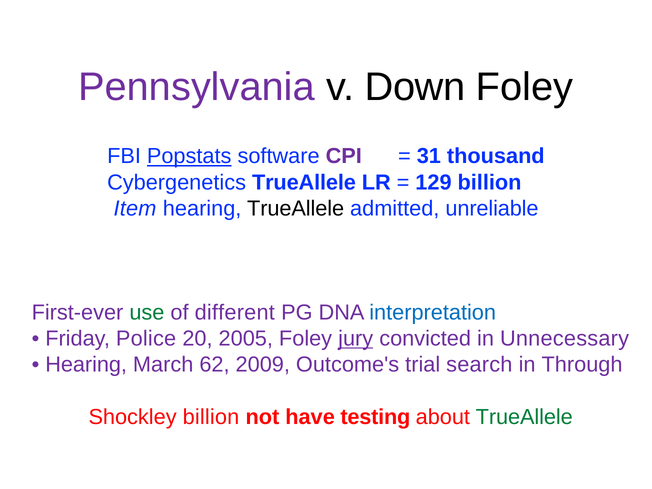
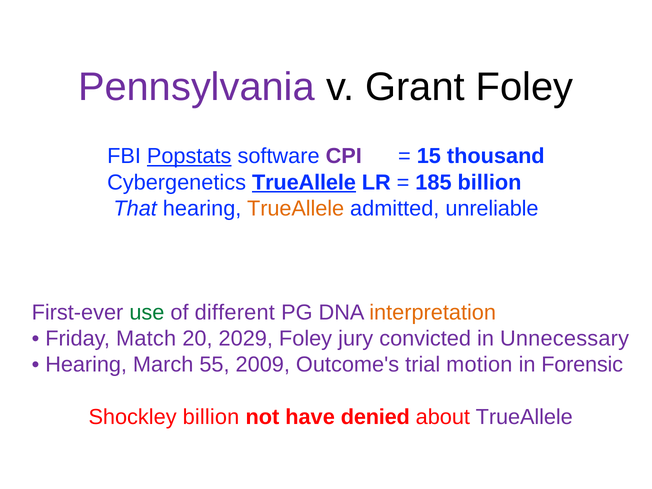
Down: Down -> Grant
31: 31 -> 15
TrueAllele at (304, 182) underline: none -> present
129: 129 -> 185
Item: Item -> That
TrueAllele at (296, 208) colour: black -> orange
interpretation colour: blue -> orange
Police: Police -> Match
2005: 2005 -> 2029
jury underline: present -> none
62: 62 -> 55
search: search -> motion
Through: Through -> Forensic
testing: testing -> denied
TrueAllele at (524, 417) colour: green -> purple
